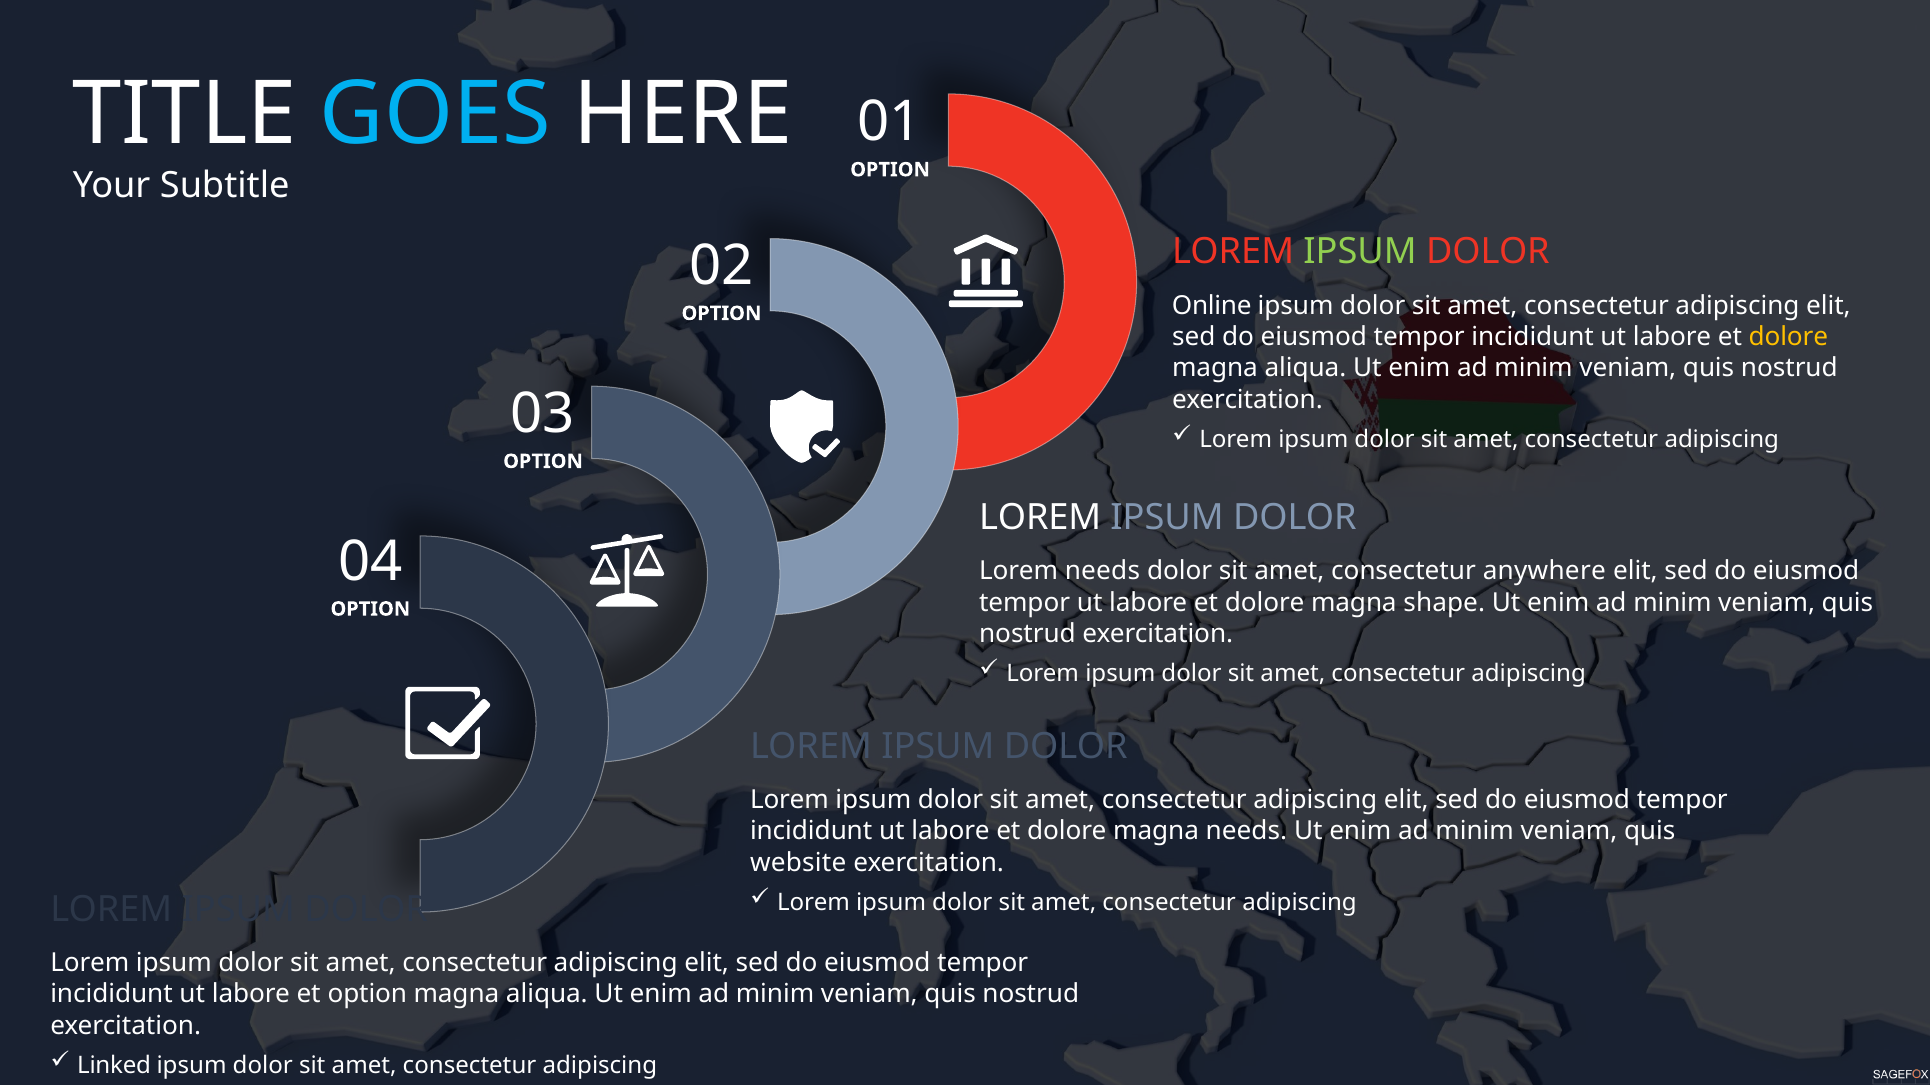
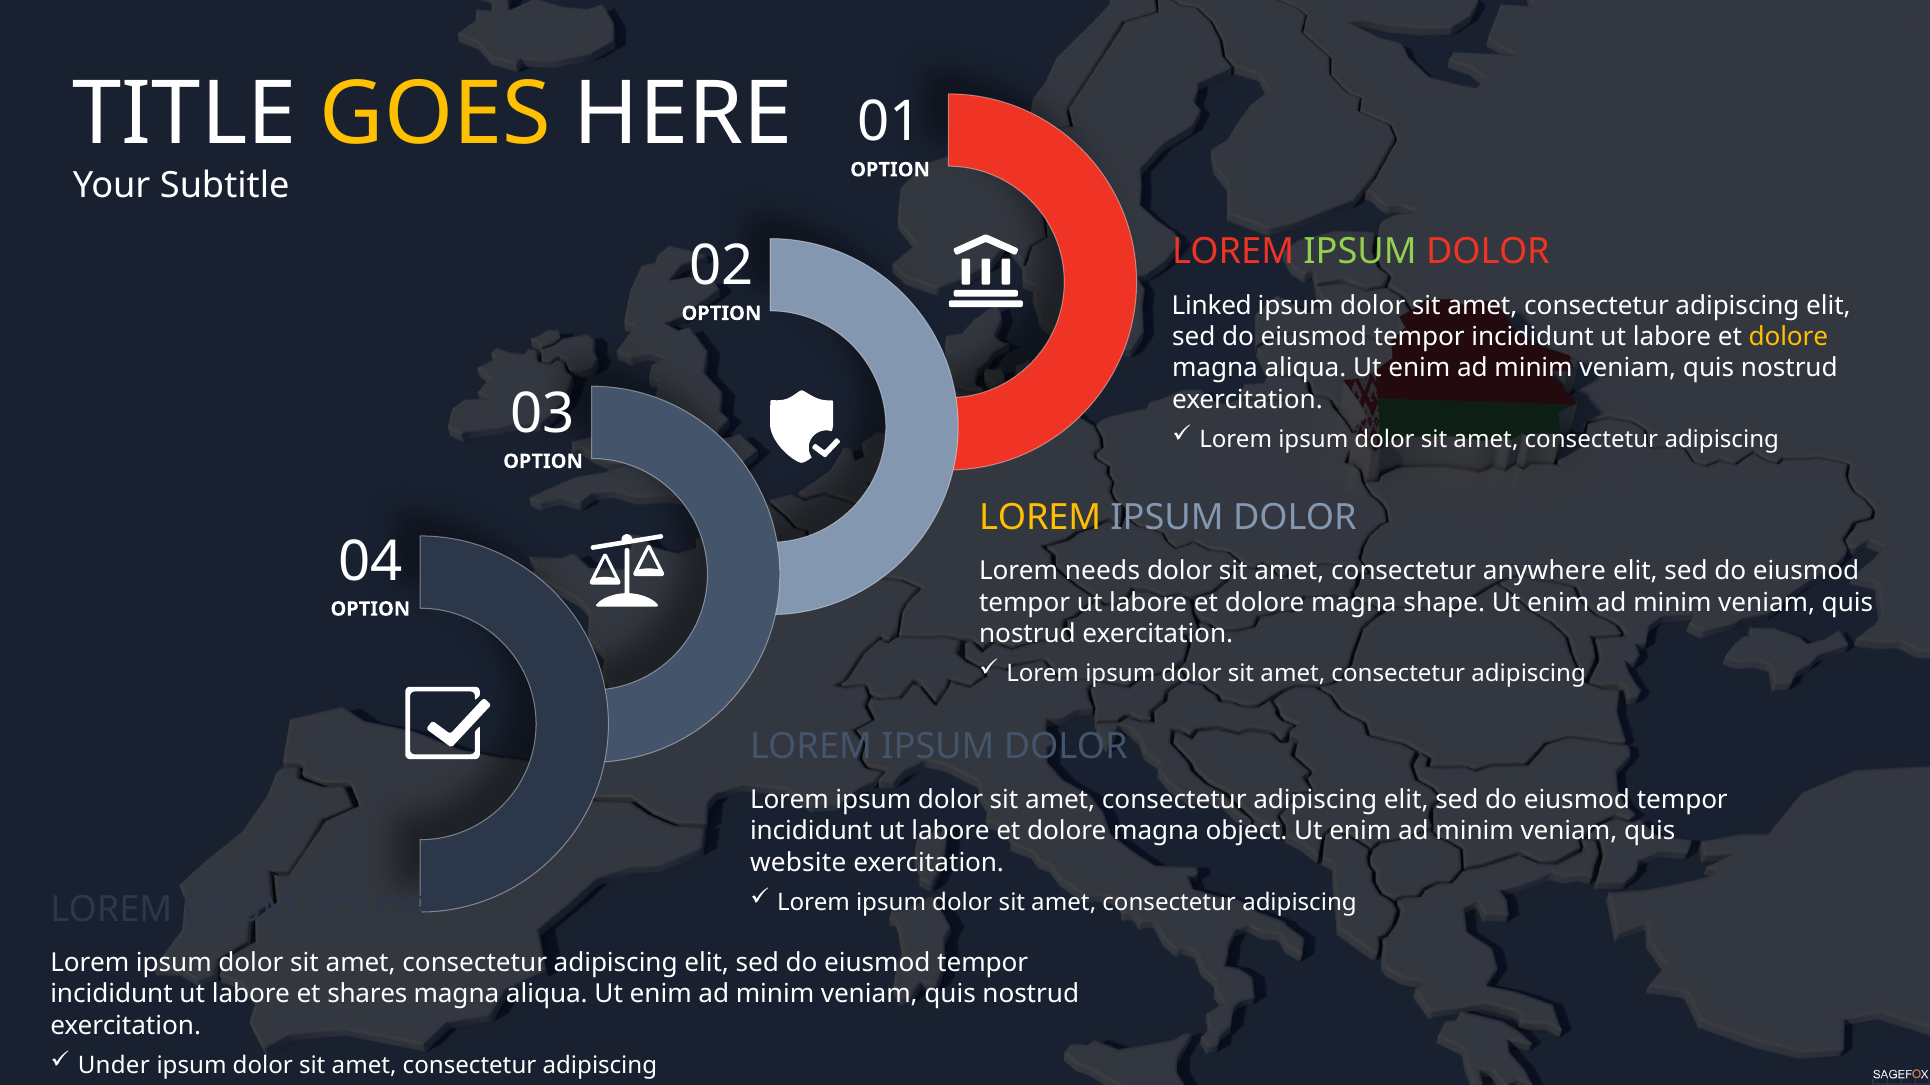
GOES colour: light blue -> yellow
Online: Online -> Linked
LOREM at (1040, 518) colour: white -> yellow
magna needs: needs -> object
et option: option -> shares
Linked: Linked -> Under
